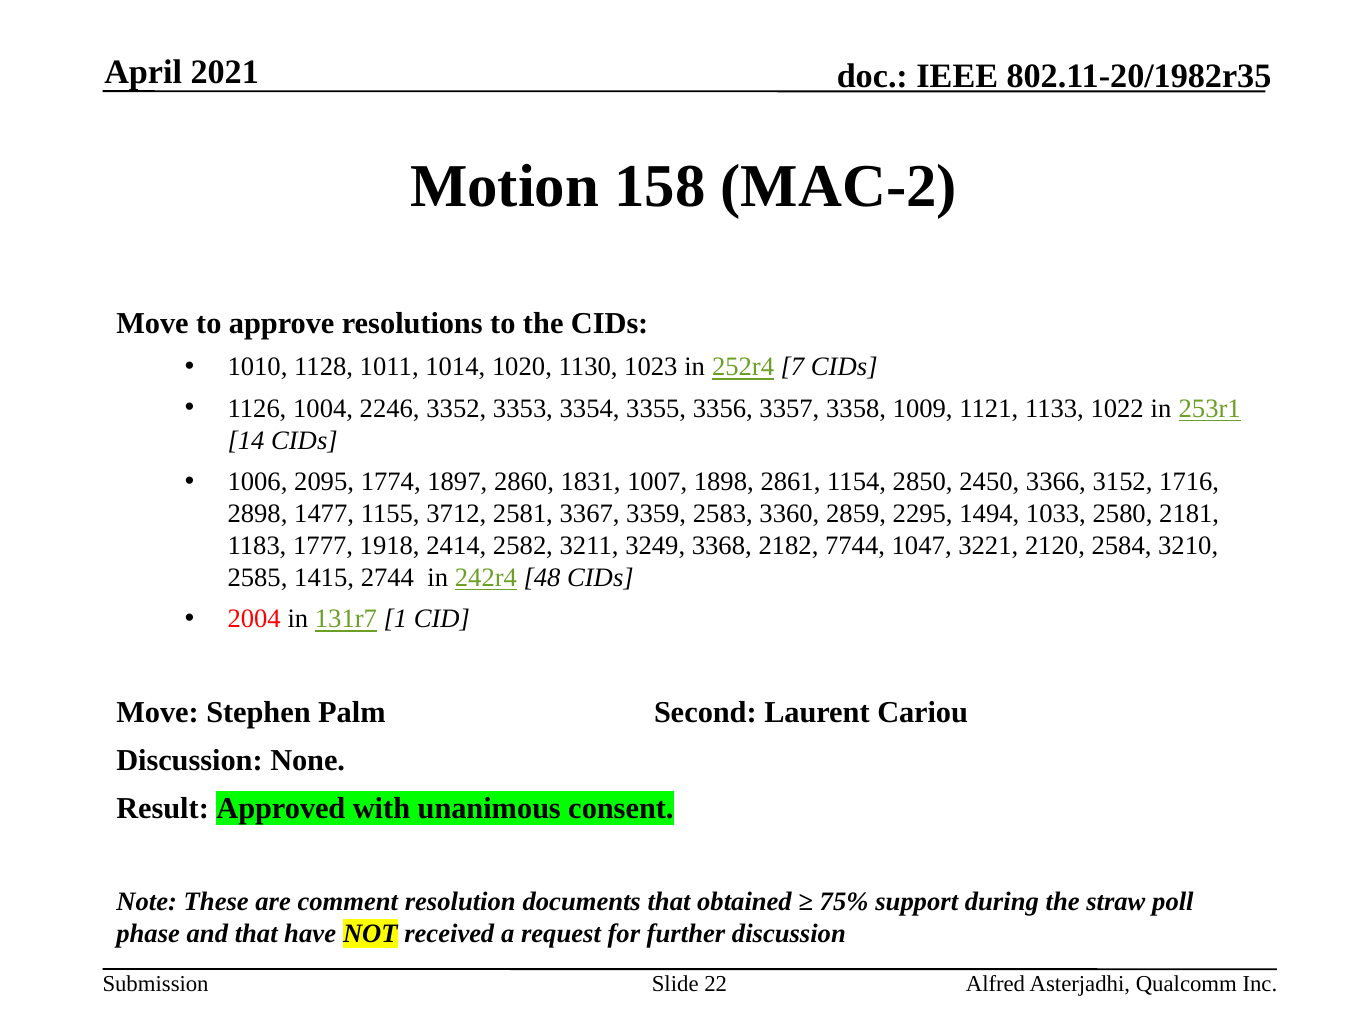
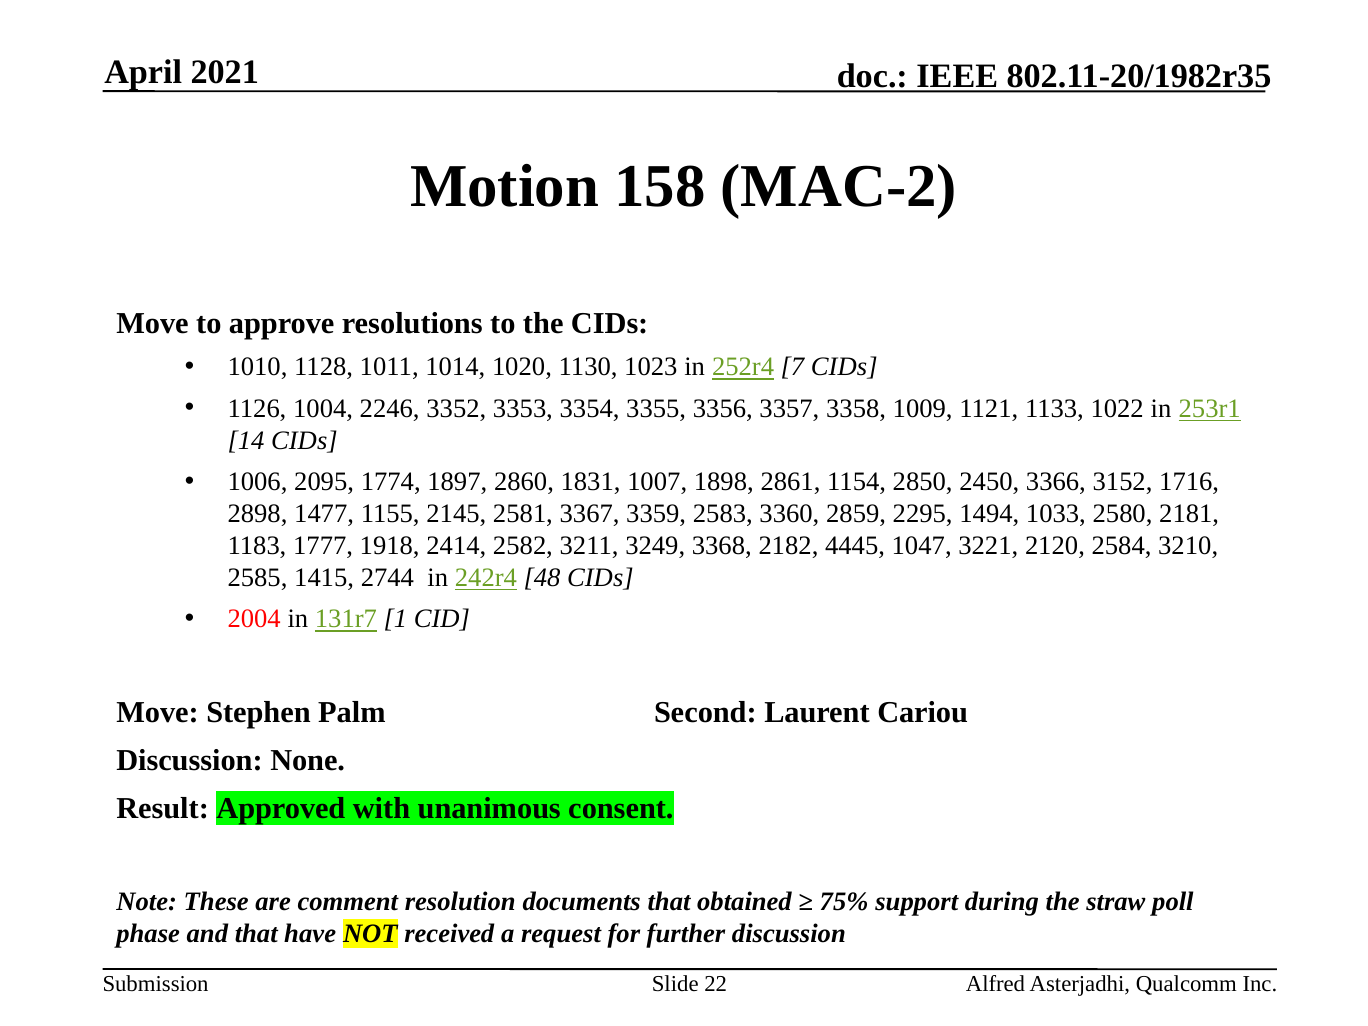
3712: 3712 -> 2145
7744: 7744 -> 4445
